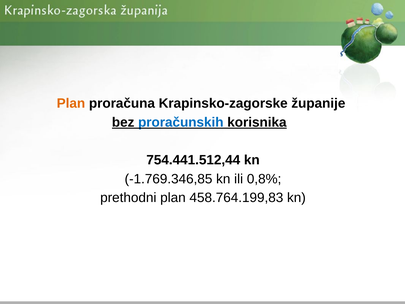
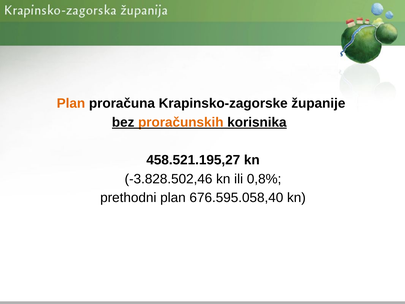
proračunskih colour: blue -> orange
754.441.512,44: 754.441.512,44 -> 458.521.195,27
-1.769.346,85: -1.769.346,85 -> -3.828.502,46
458.764.199,83: 458.764.199,83 -> 676.595.058,40
